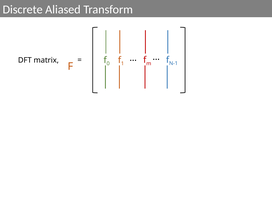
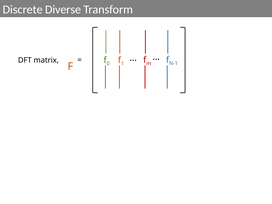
Aliased: Aliased -> Diverse
